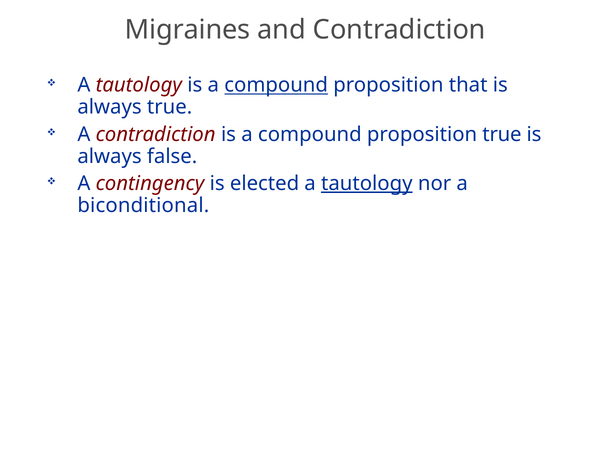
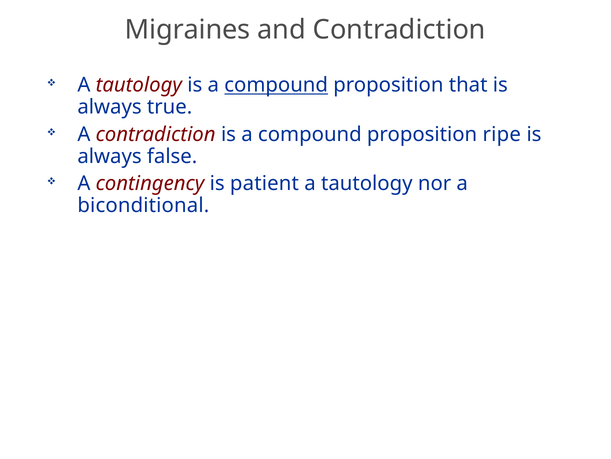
proposition true: true -> ripe
elected: elected -> patient
tautology at (367, 183) underline: present -> none
